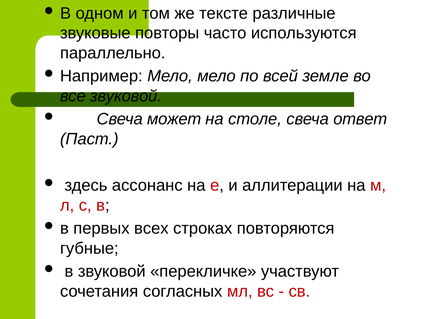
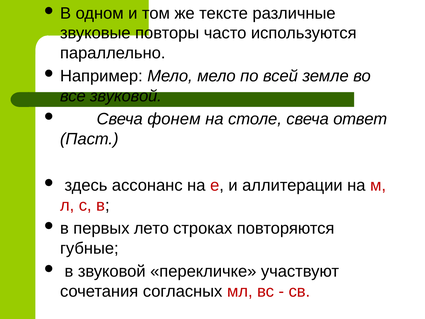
может: может -> фонем
всех: всех -> лето
